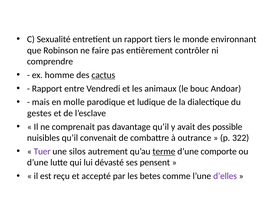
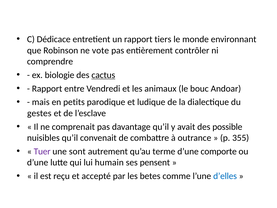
Sexualité: Sexualité -> Dédicace
faire: faire -> vote
homme: homme -> biologie
molle: molle -> petits
322: 322 -> 355
silos: silos -> sont
terme underline: present -> none
dévasté: dévasté -> humain
d’elles colour: purple -> blue
